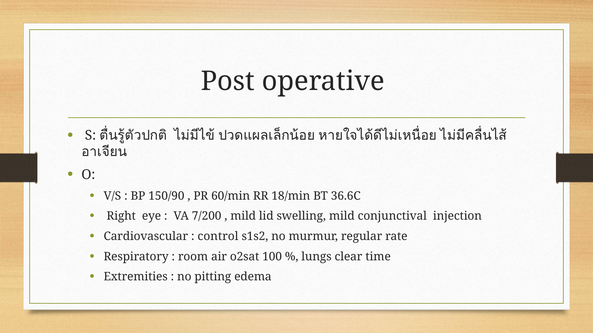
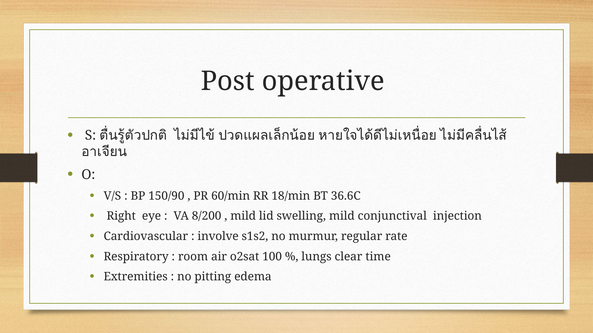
7/200: 7/200 -> 8/200
control: control -> involve
